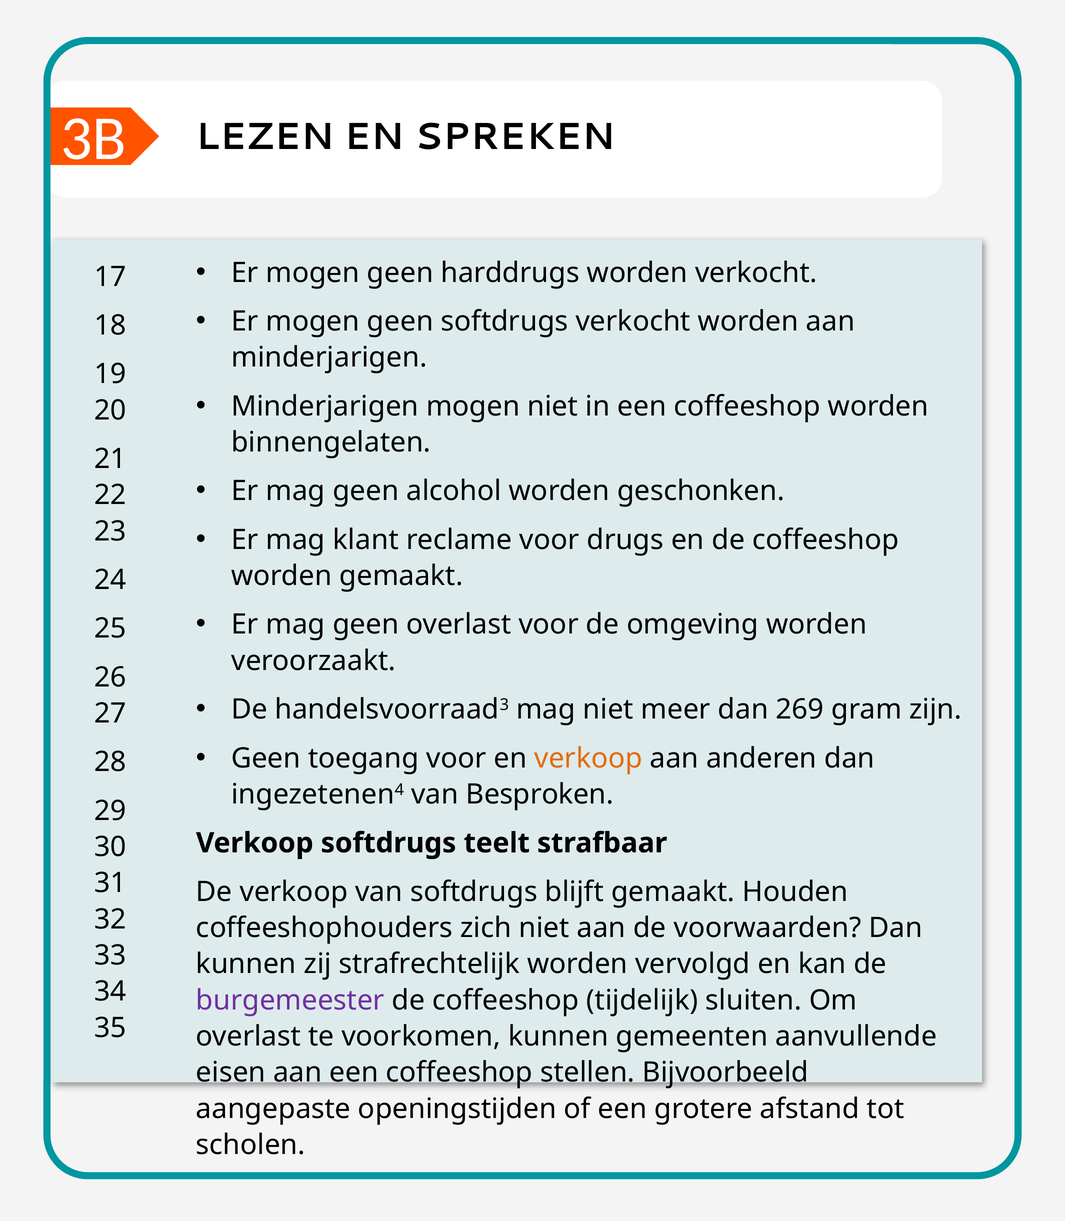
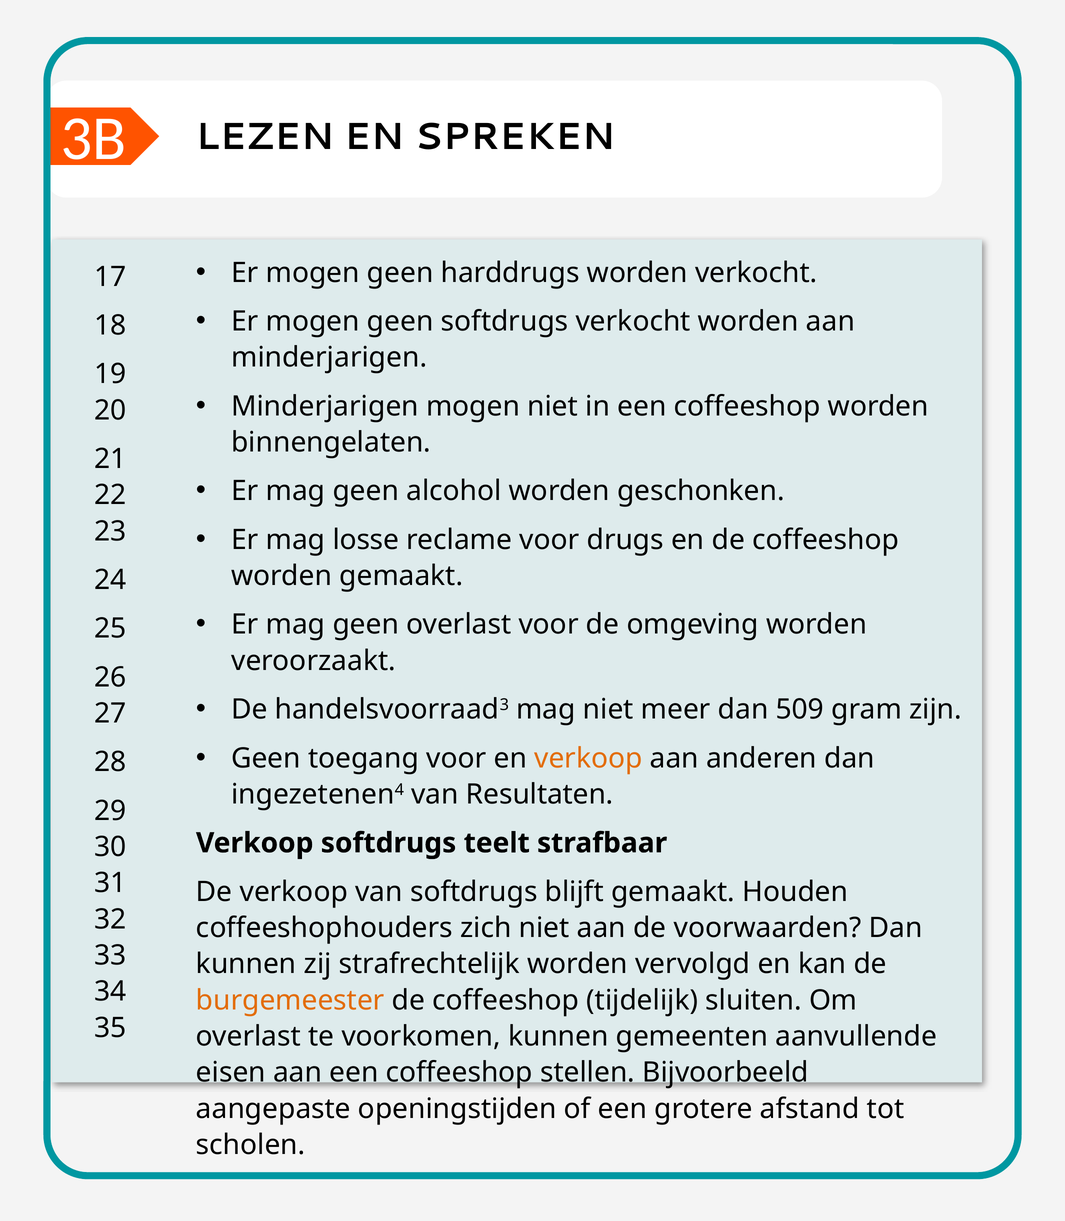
klant: klant -> losse
269: 269 -> 509
Besproken: Besproken -> Resultaten
burgemeester colour: purple -> orange
